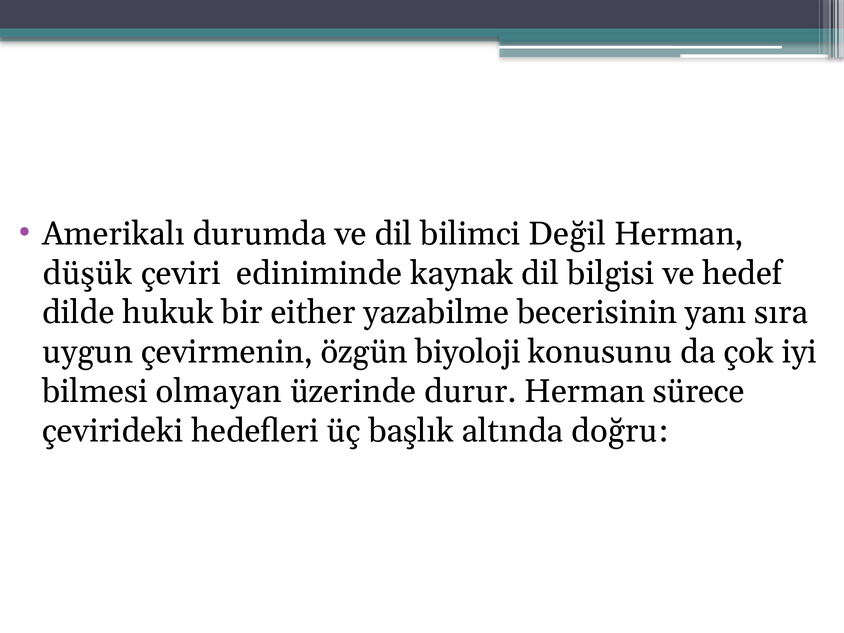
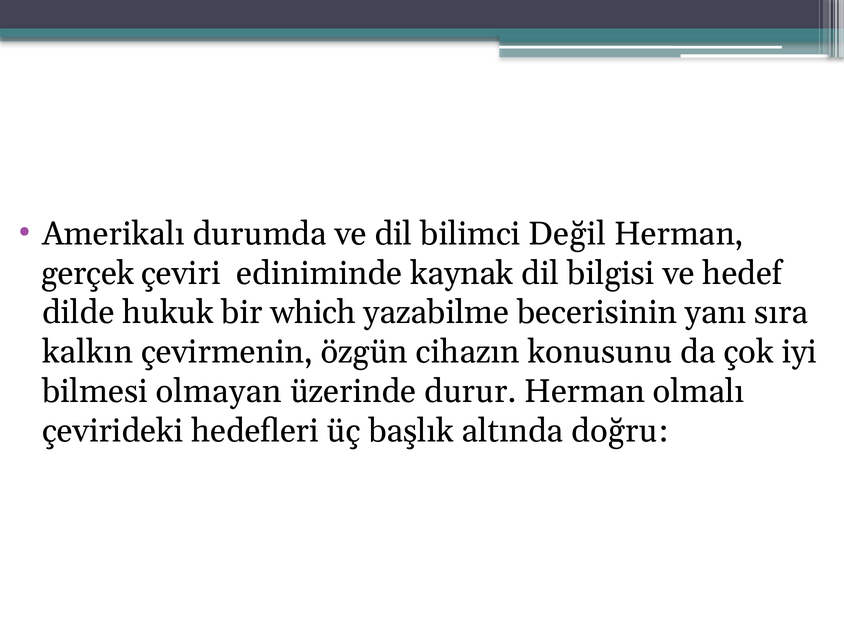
düşük: düşük -> gerçek
either: either -> which
uygun: uygun -> kalkın
biyoloji: biyoloji -> cihazın
sürece: sürece -> olmalı
